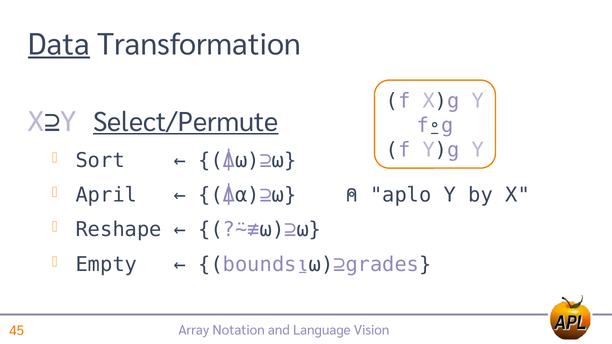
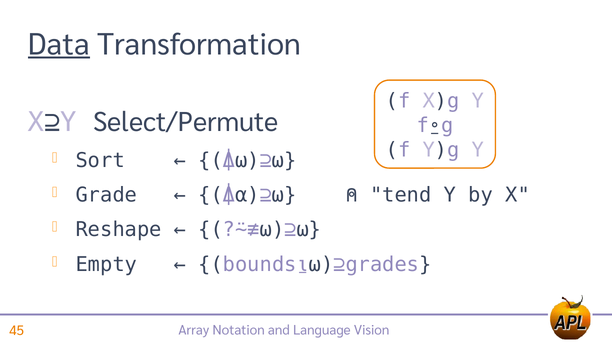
Select/Permute underline: present -> none
April: April -> Grade
aplo: aplo -> tend
